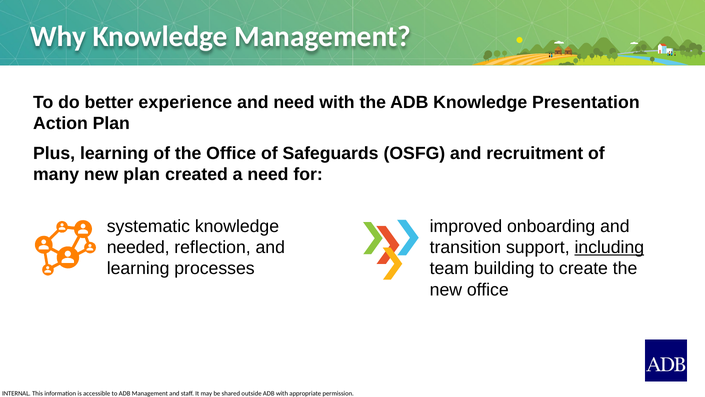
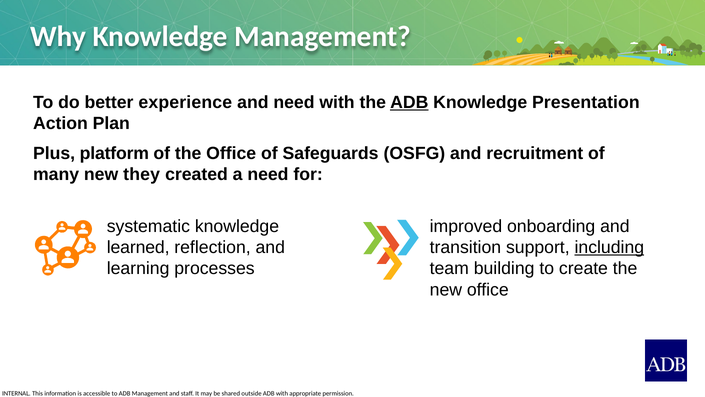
ADB at (409, 102) underline: none -> present
Plus learning: learning -> platform
new plan: plan -> they
needed: needed -> learned
